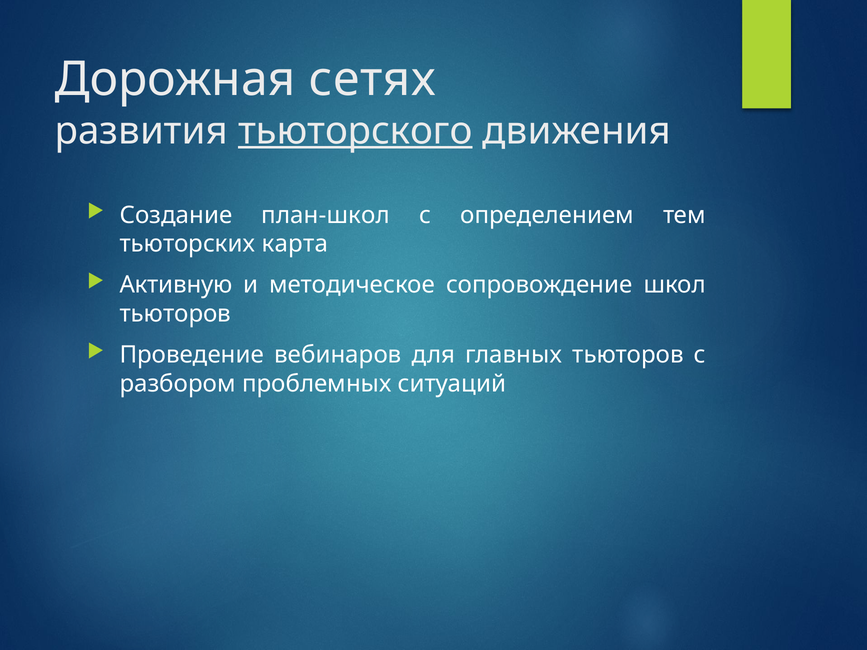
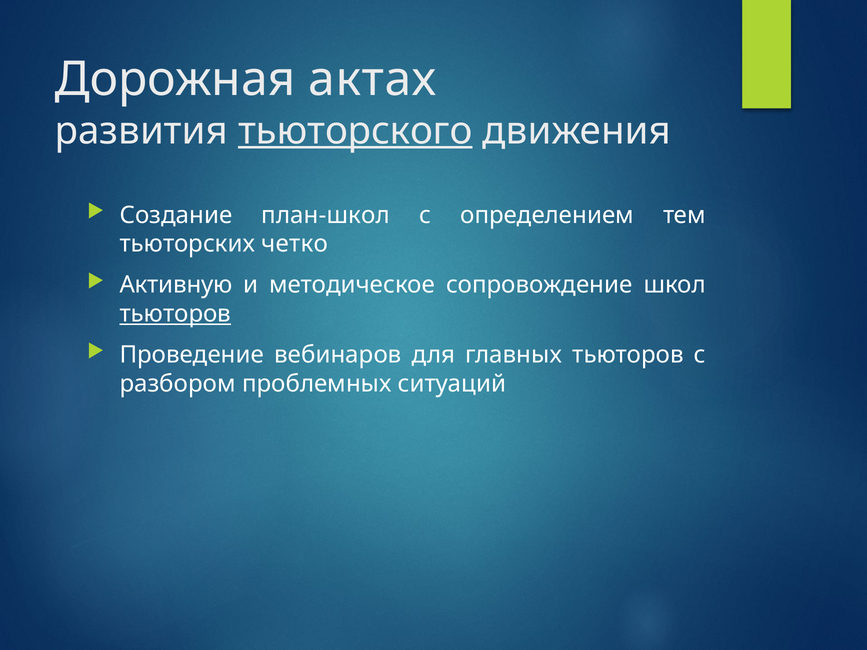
сетях: сетях -> актах
карта: карта -> четко
тьюторов at (175, 314) underline: none -> present
